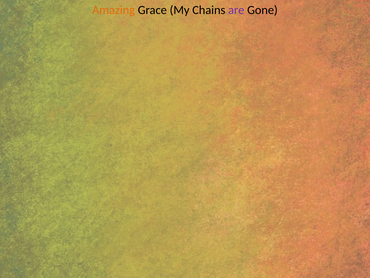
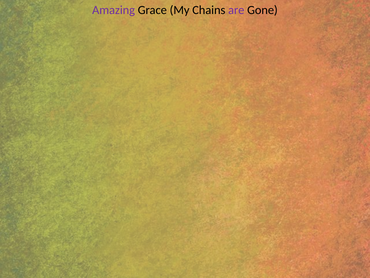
Amazing colour: orange -> purple
